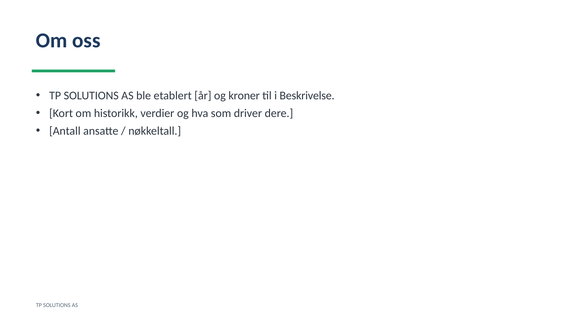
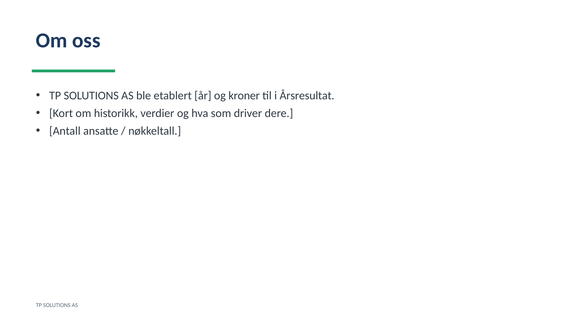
Beskrivelse: Beskrivelse -> Årsresultat
